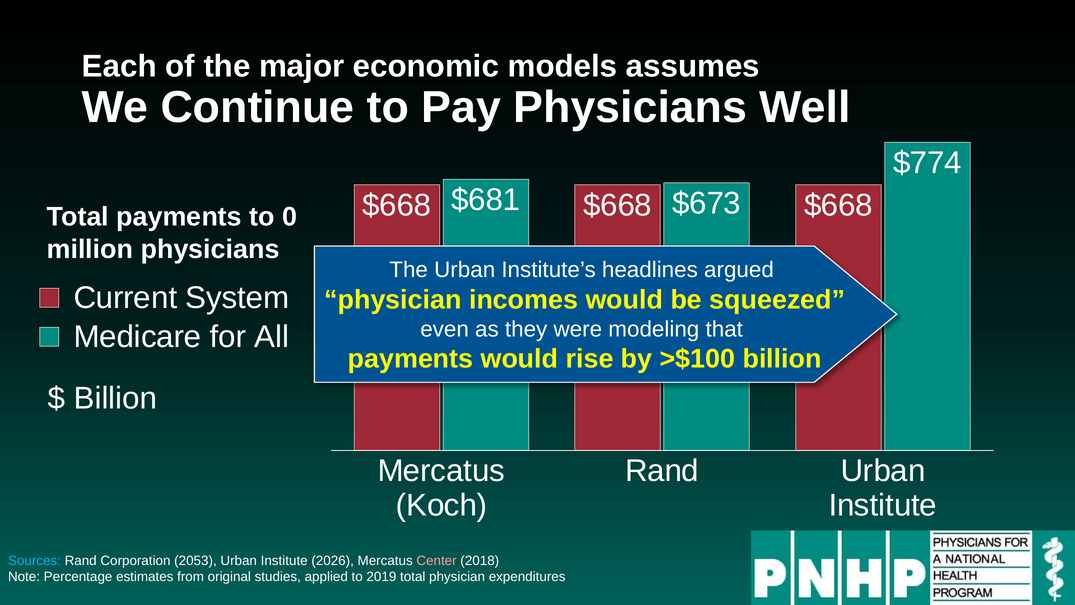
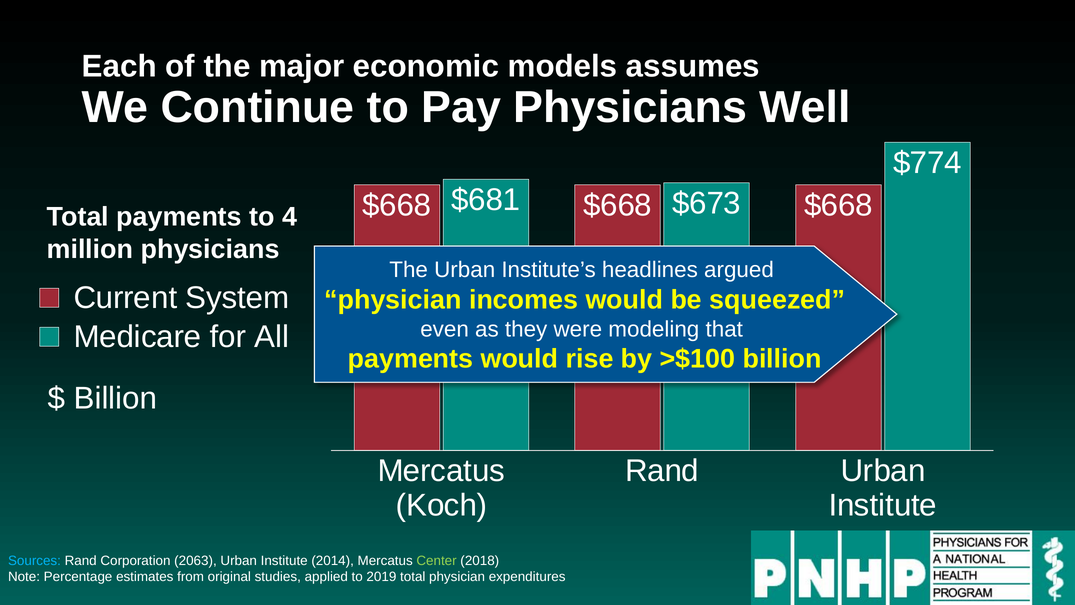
0: 0 -> 4
2053: 2053 -> 2063
2026: 2026 -> 2014
Center colour: pink -> light green
